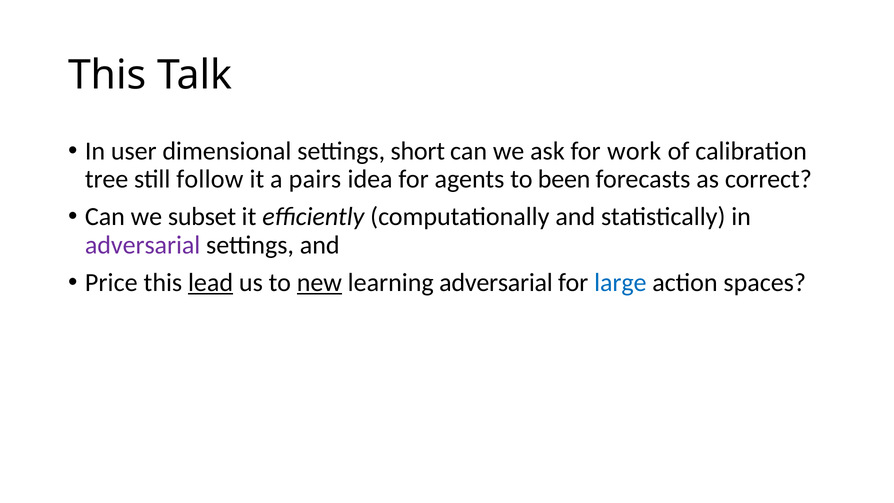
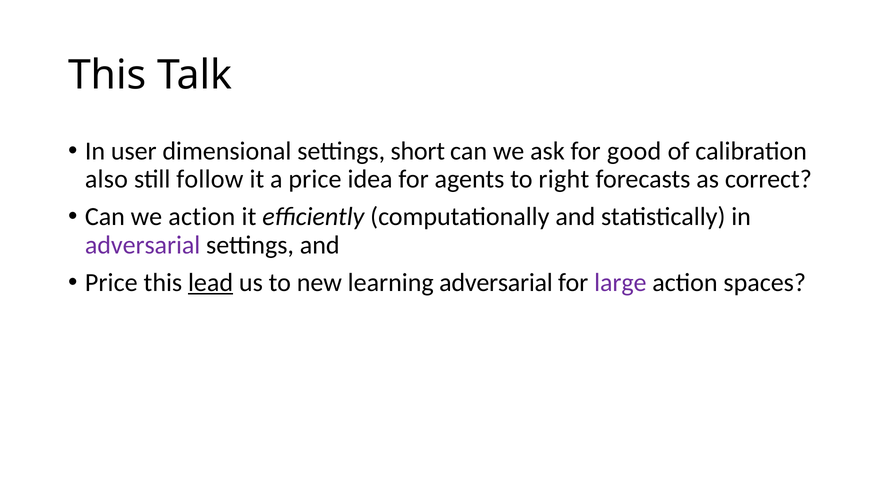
work: work -> good
tree: tree -> also
a pairs: pairs -> price
been: been -> right
we subset: subset -> action
new underline: present -> none
large colour: blue -> purple
